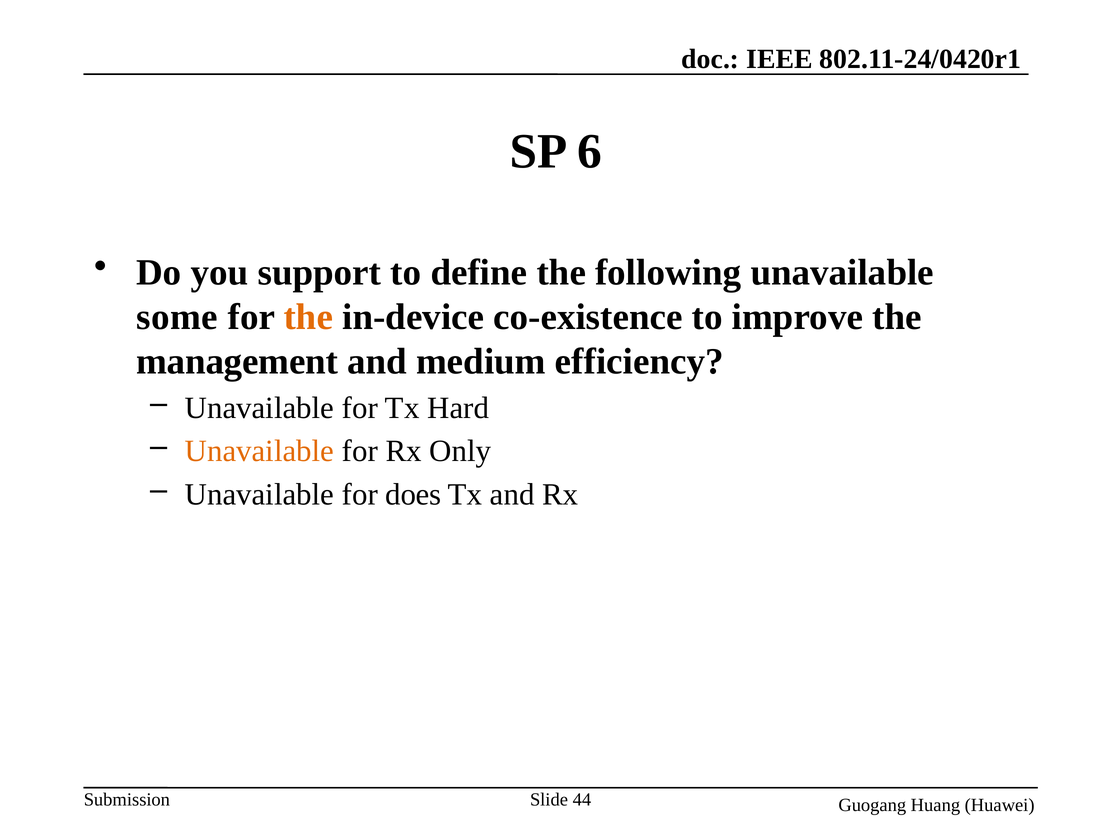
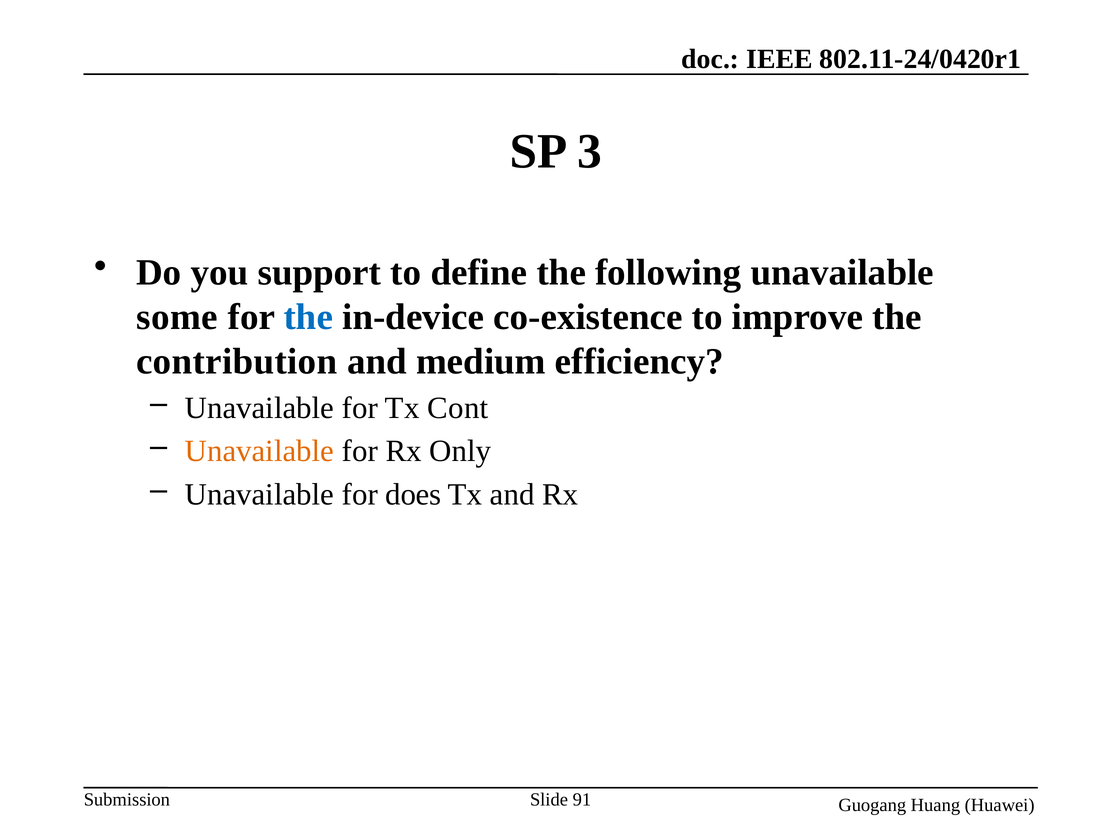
6: 6 -> 3
the at (308, 317) colour: orange -> blue
management: management -> contribution
Hard: Hard -> Cont
44: 44 -> 91
